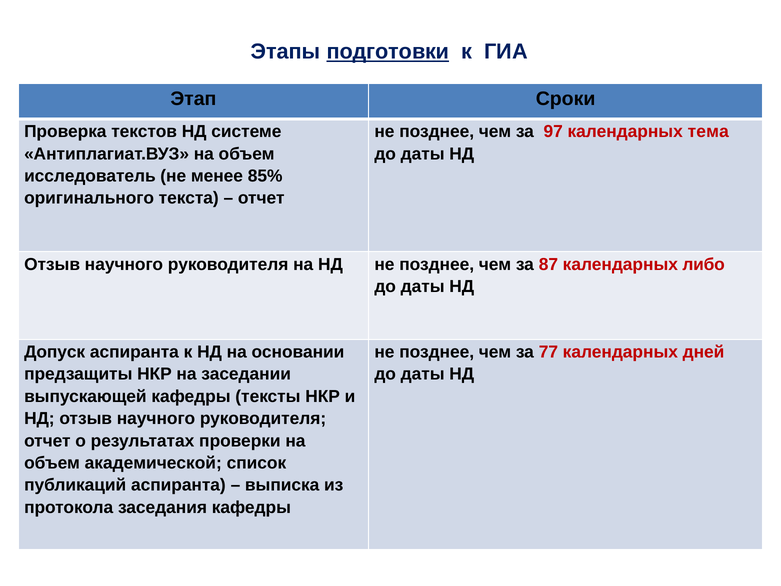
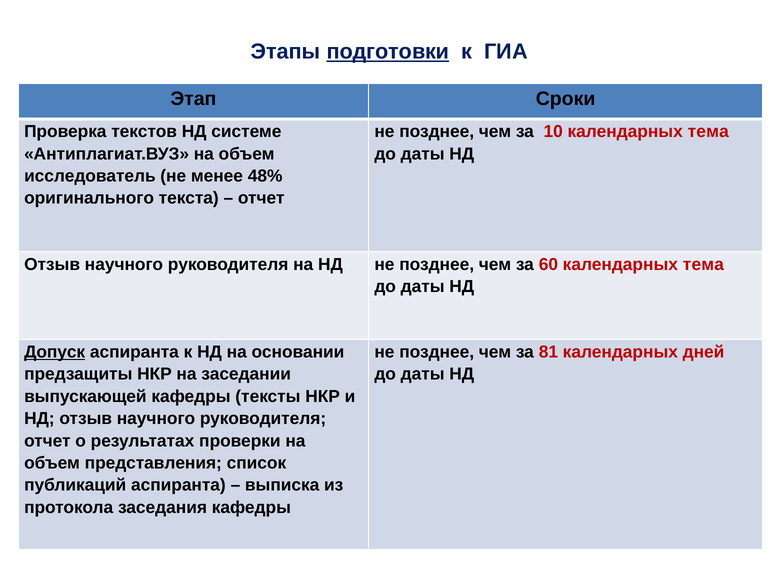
97: 97 -> 10
85%: 85% -> 48%
87: 87 -> 60
либо at (704, 264): либо -> тема
Допуск underline: none -> present
77: 77 -> 81
академической: академической -> представления
